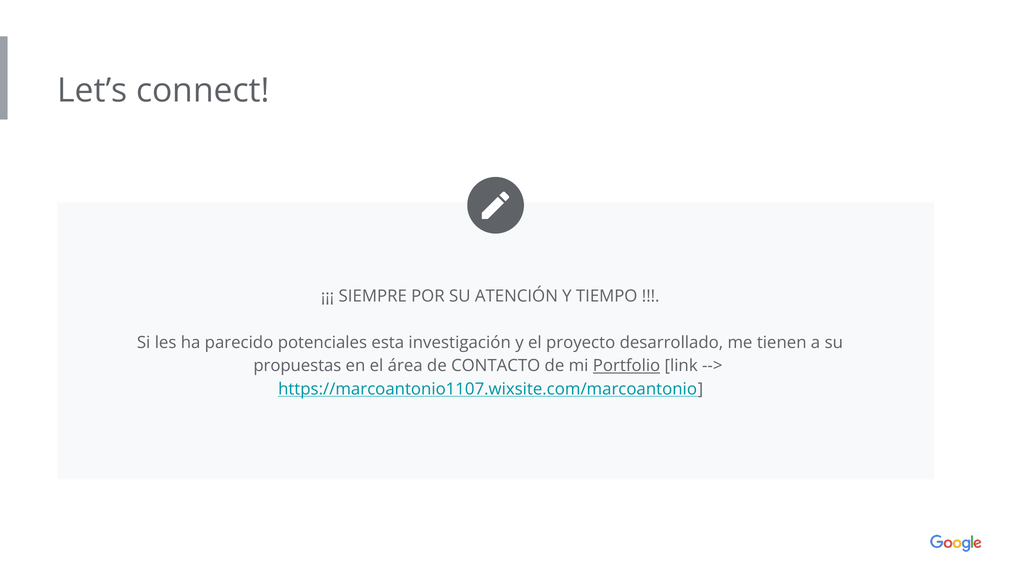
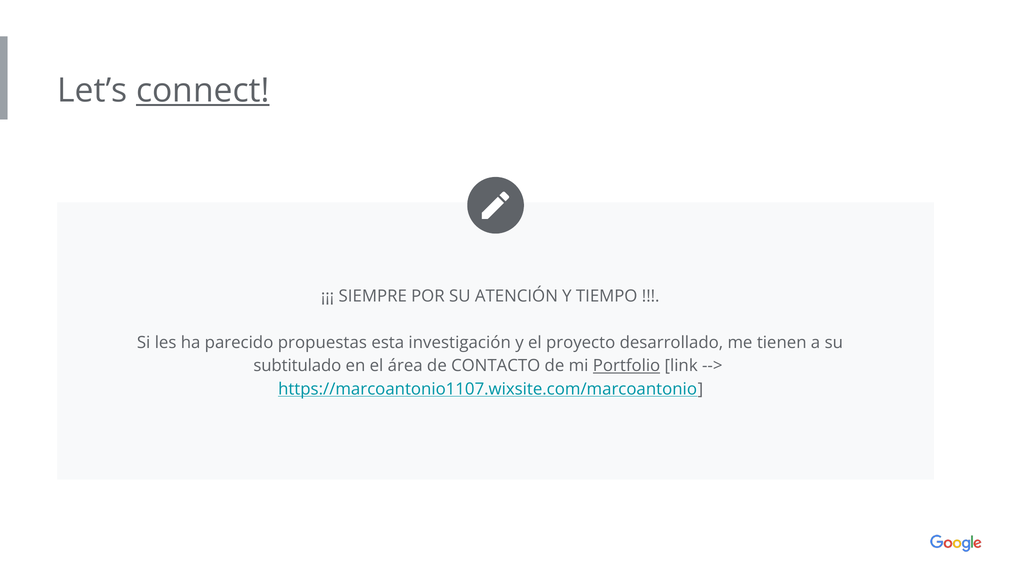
connect underline: none -> present
potenciales: potenciales -> propuestas
propuestas: propuestas -> subtitulado
